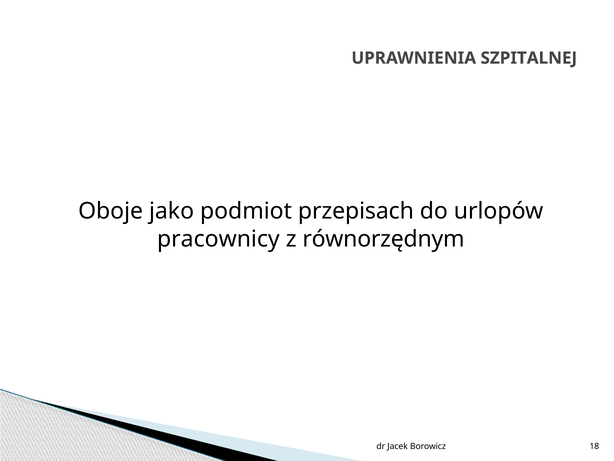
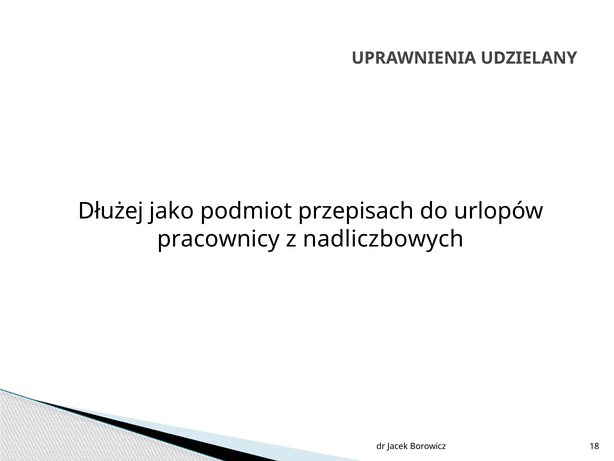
SZPITALNEJ: SZPITALNEJ -> UDZIELANY
Oboje: Oboje -> Dłużej
równorzędnym: równorzędnym -> nadliczbowych
